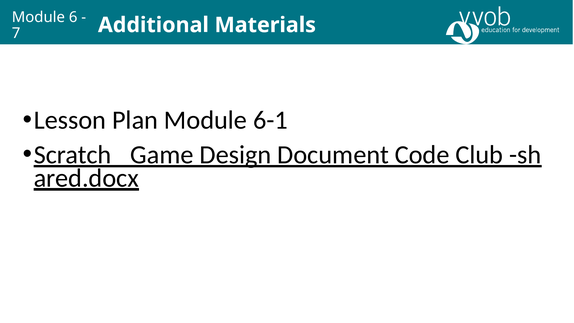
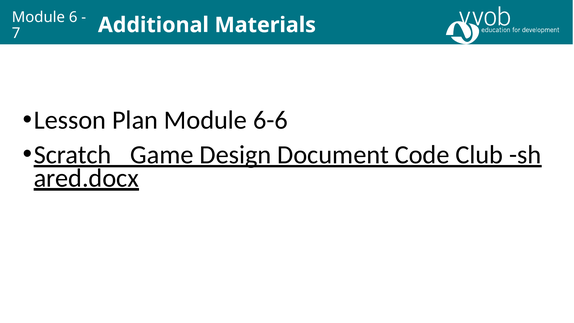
6-1: 6-1 -> 6-6
